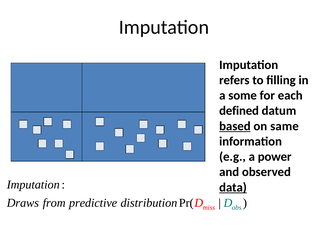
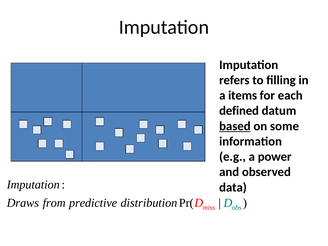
some: some -> items
same: same -> some
data underline: present -> none
